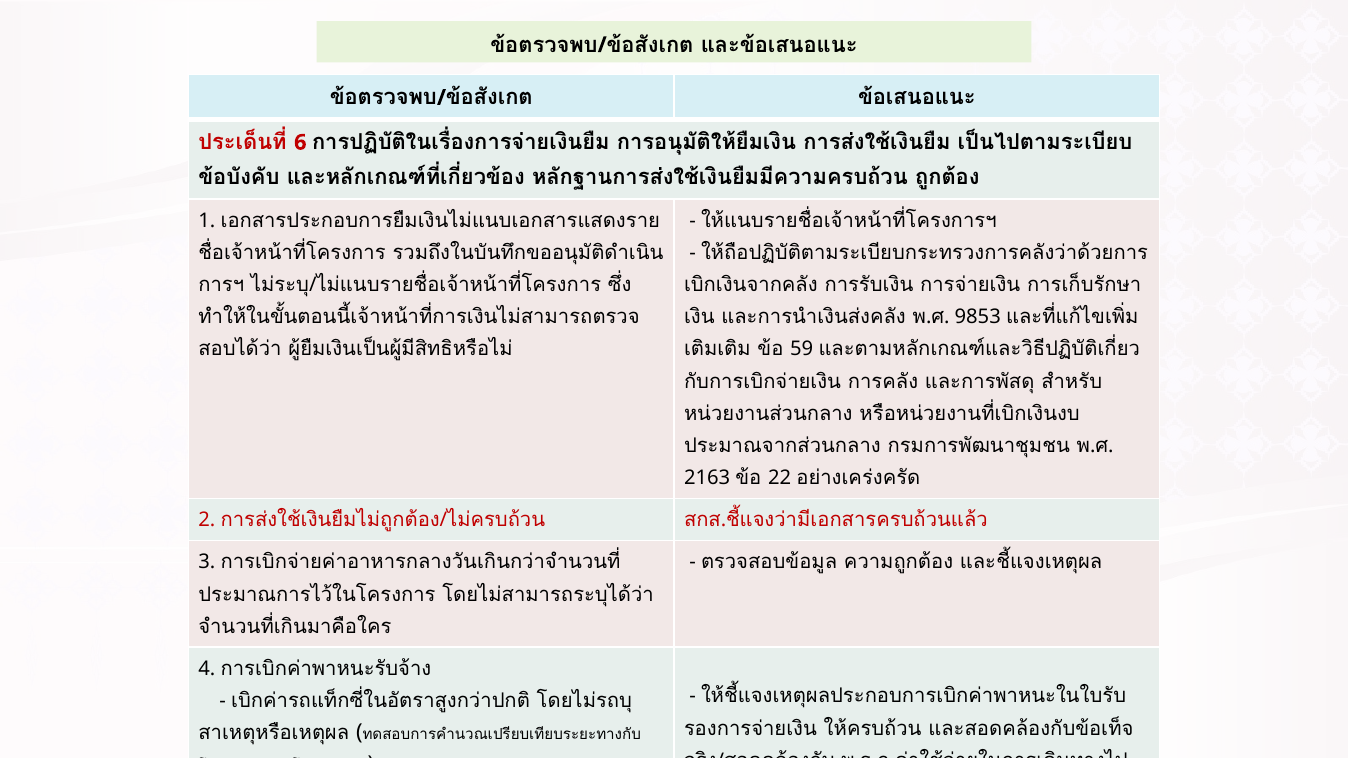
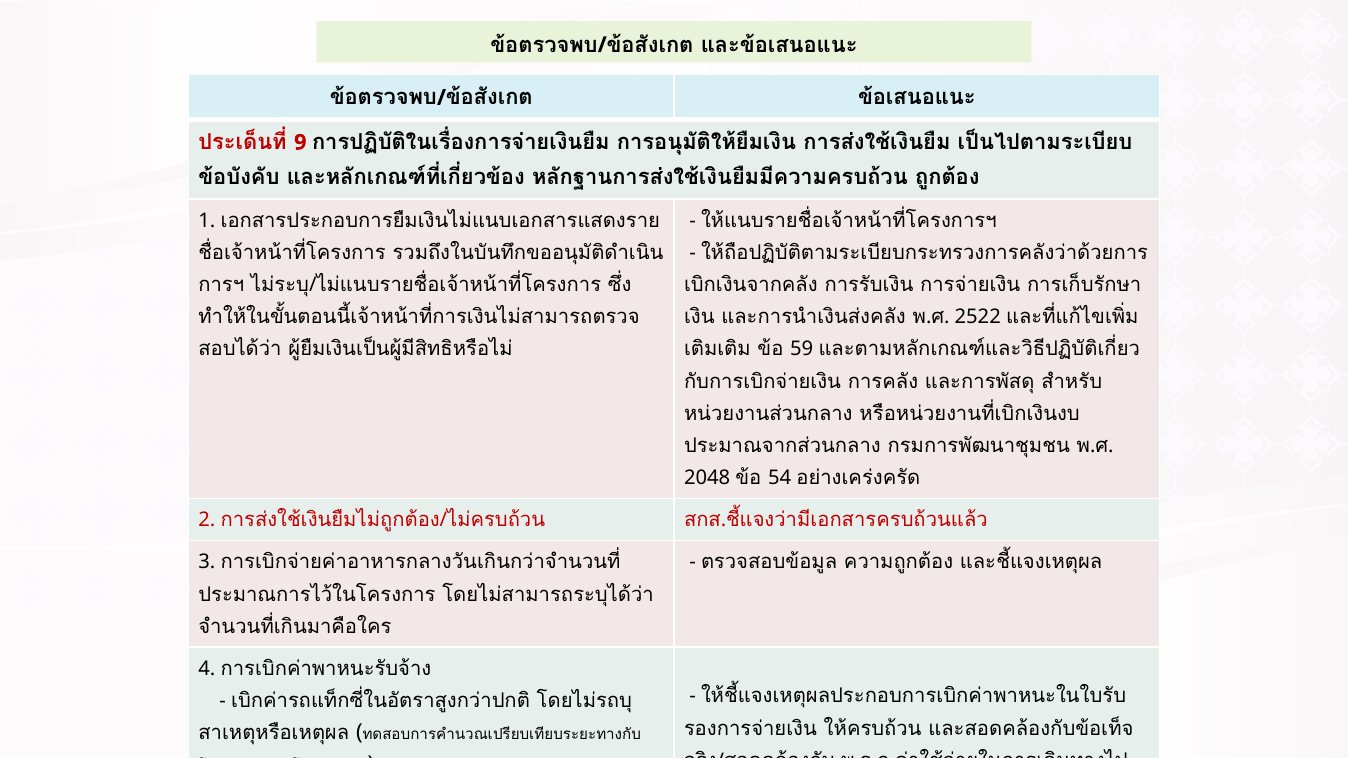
6: 6 -> 9
9853: 9853 -> 2522
2163: 2163 -> 2048
22: 22 -> 54
